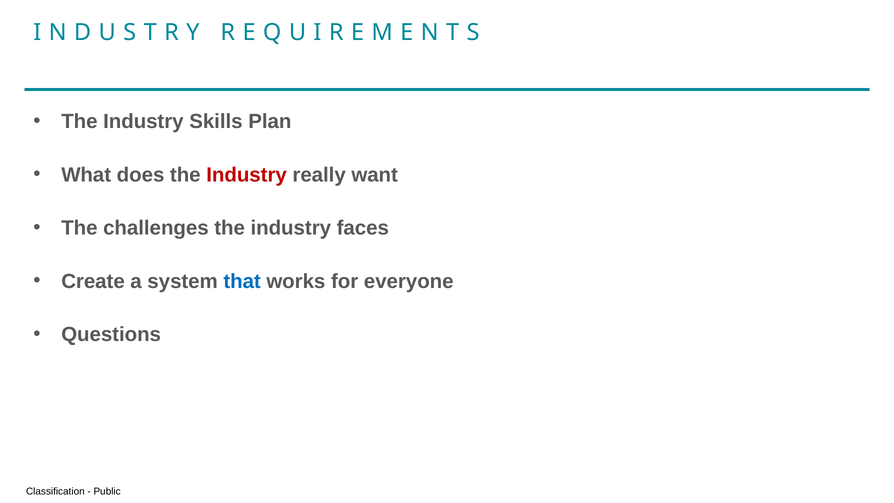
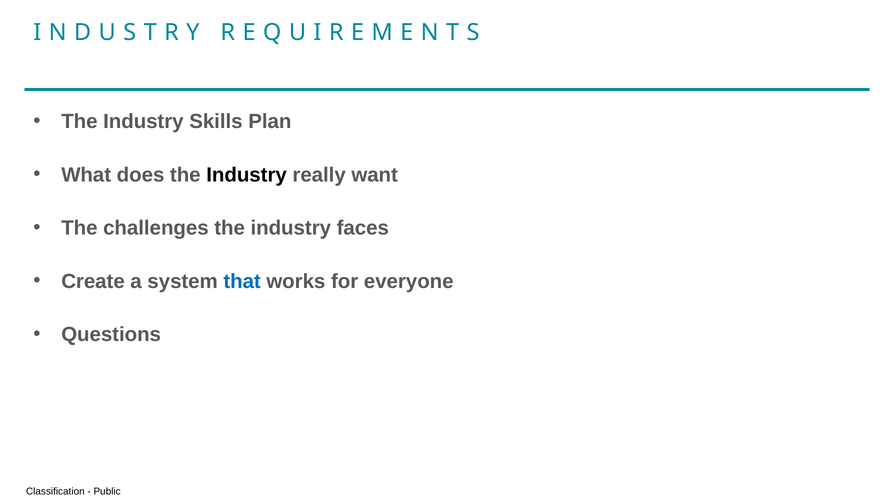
Industry at (247, 175) colour: red -> black
